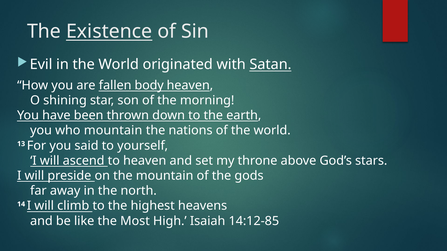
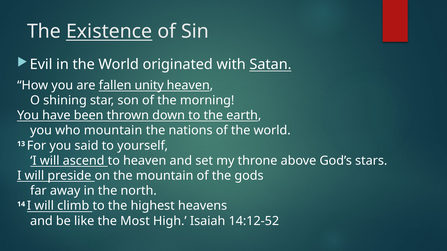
body: body -> unity
14:12-85: 14:12-85 -> 14:12-52
